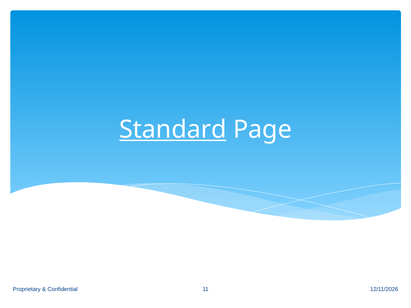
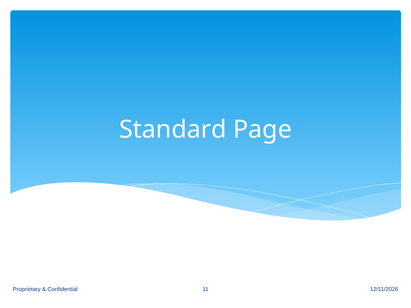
Standard underline: present -> none
